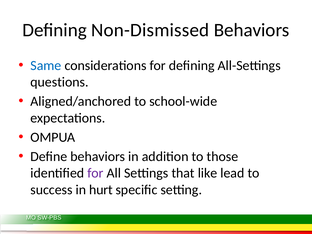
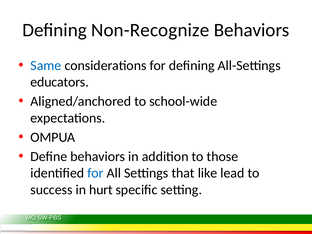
Non-Dismissed: Non-Dismissed -> Non-Recognize
questions: questions -> educators
for at (95, 173) colour: purple -> blue
